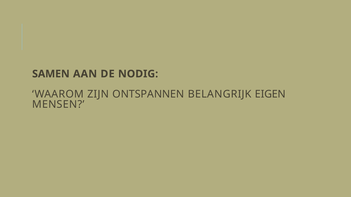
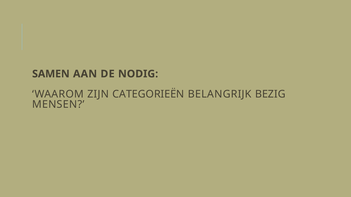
ONTSPANNEN: ONTSPANNEN -> CATEGORIEËN
EIGEN: EIGEN -> BEZIG
